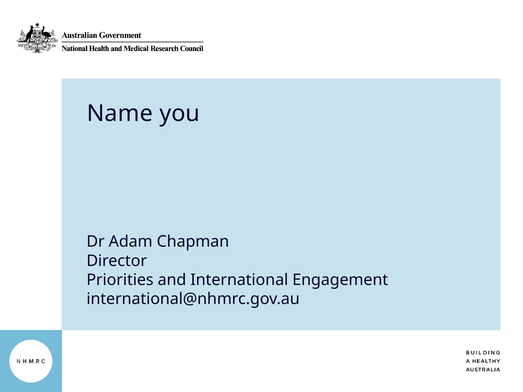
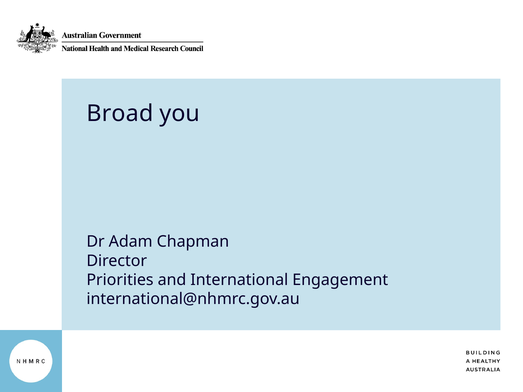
Name: Name -> Broad
